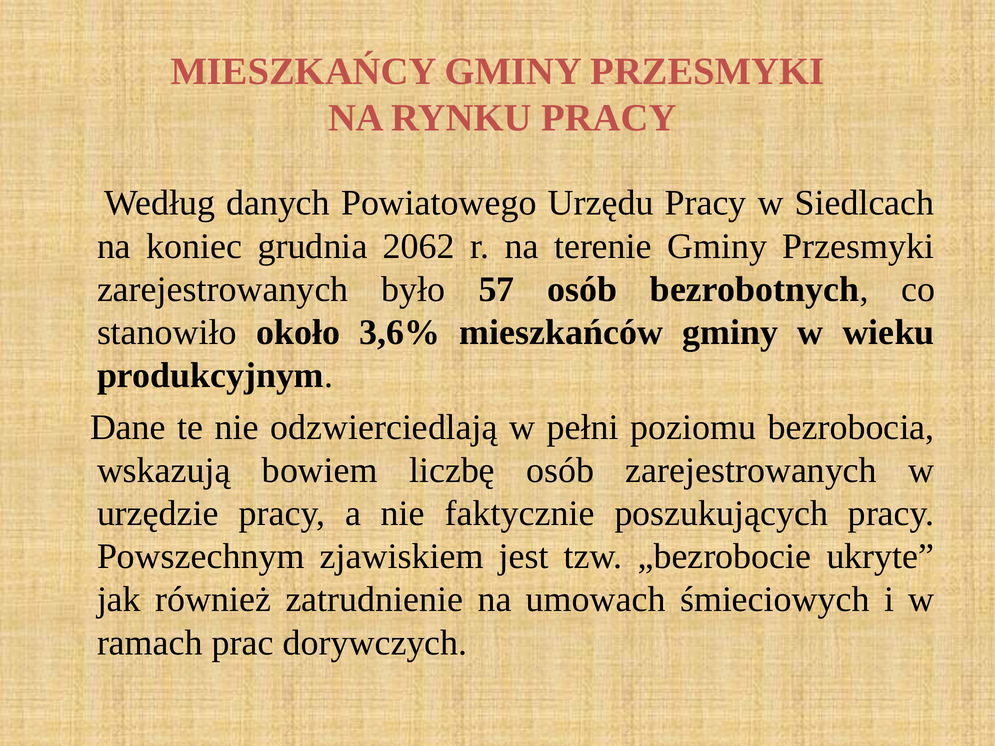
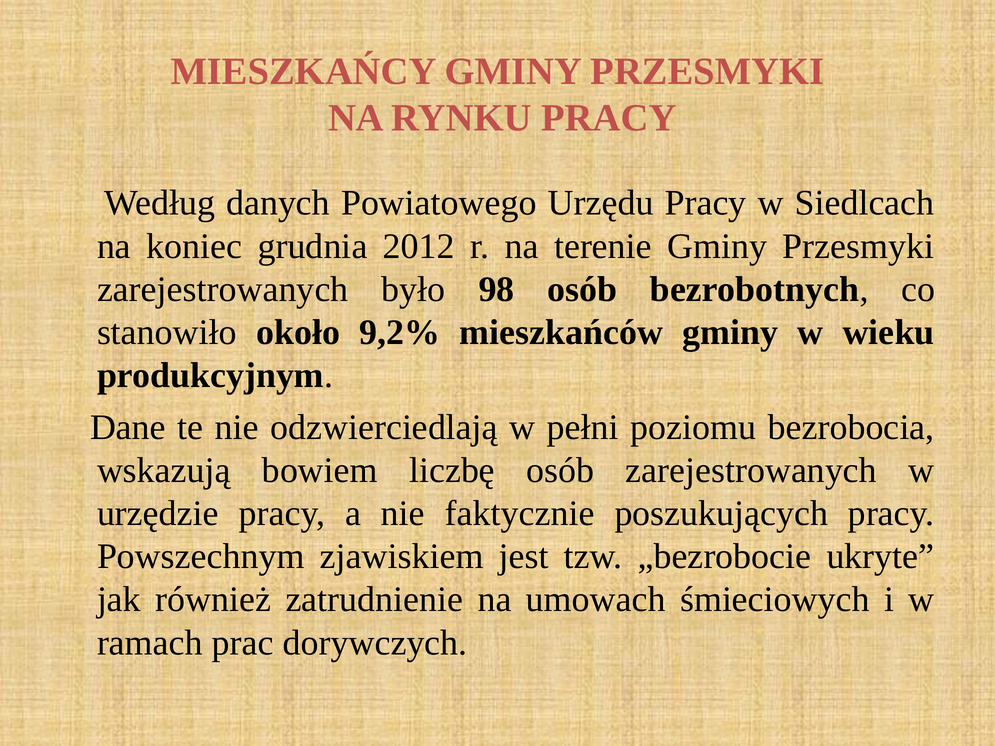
2062: 2062 -> 2012
57: 57 -> 98
3,6%: 3,6% -> 9,2%
